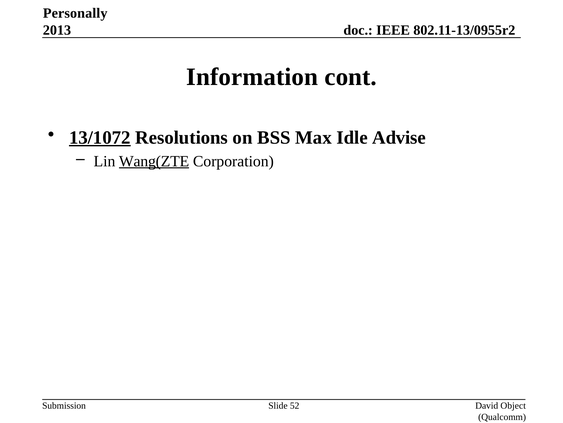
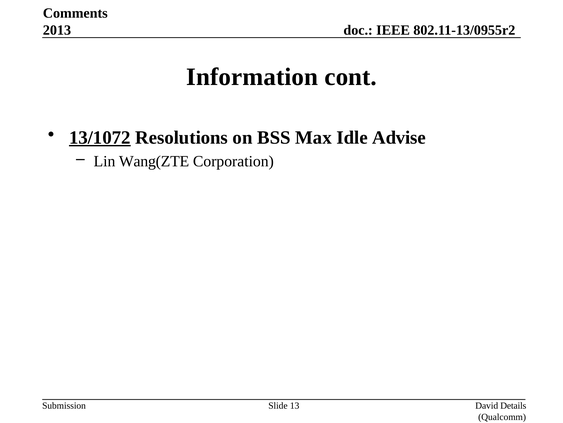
Personally: Personally -> Comments
Wang(ZTE underline: present -> none
52: 52 -> 13
Object: Object -> Details
